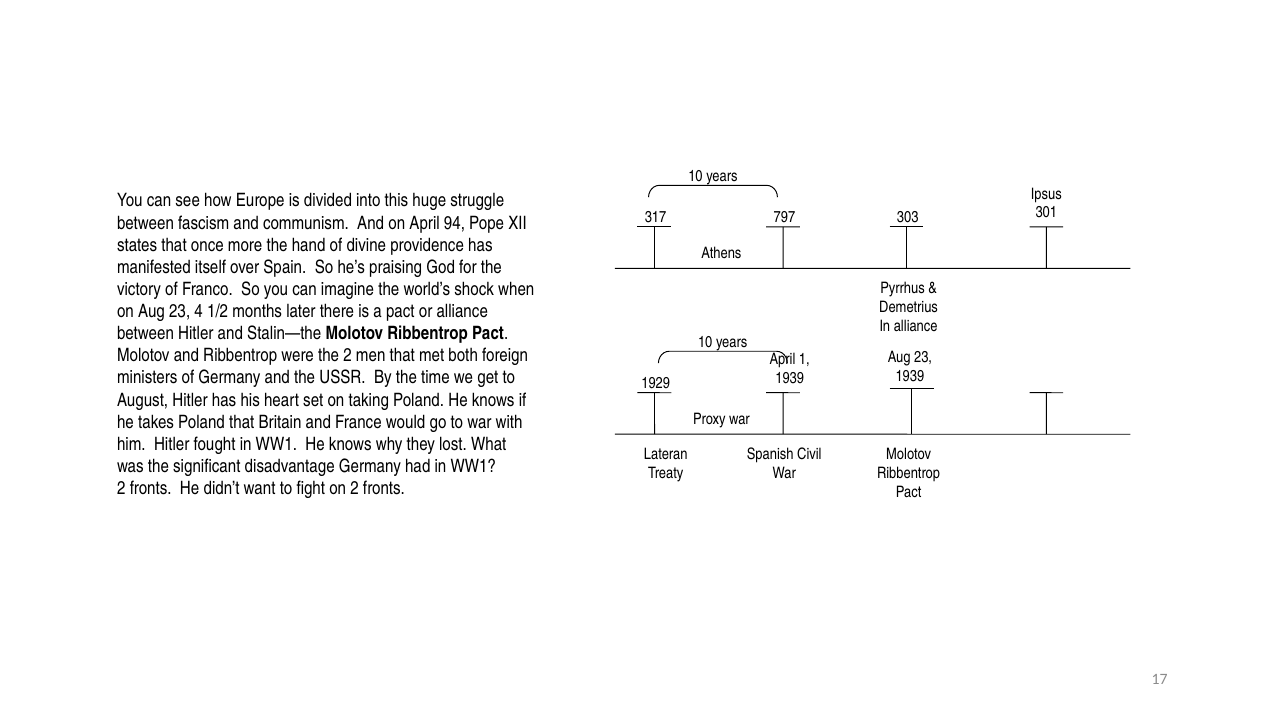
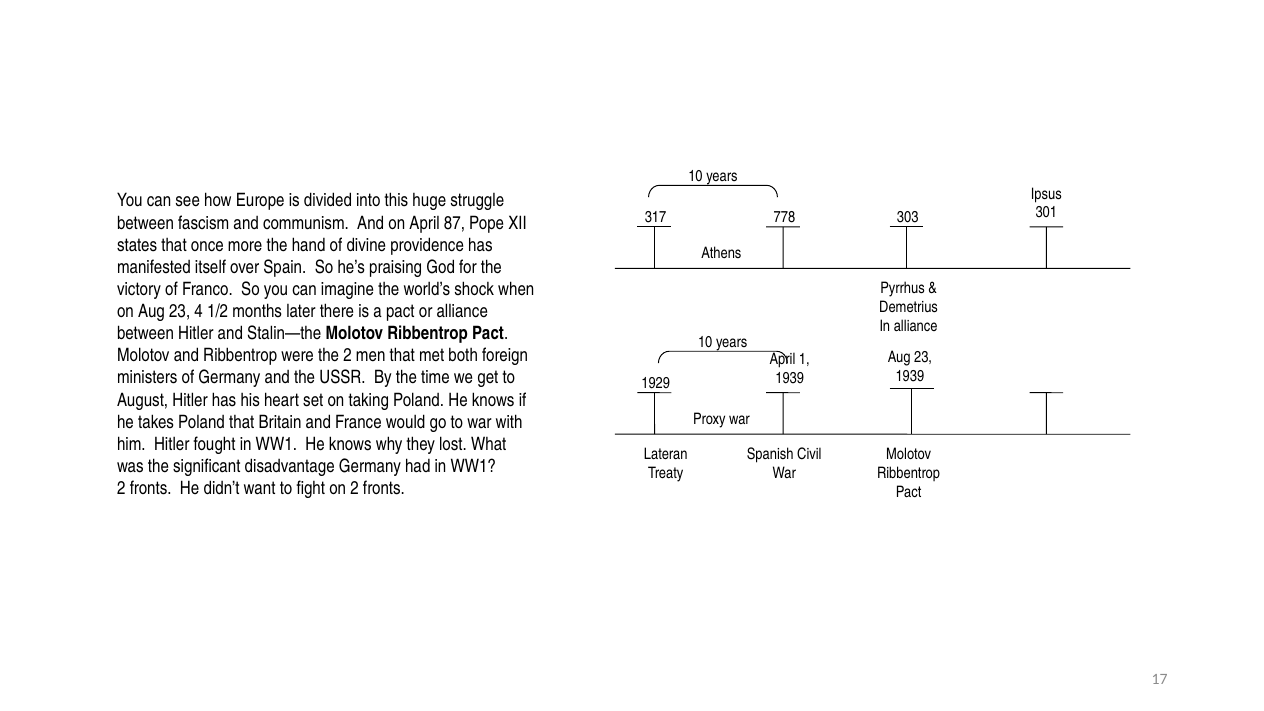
797: 797 -> 778
94: 94 -> 87
